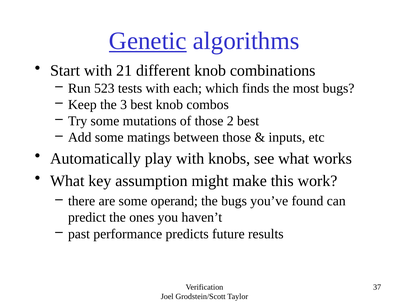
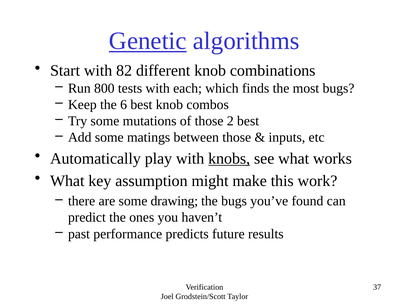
21: 21 -> 82
523: 523 -> 800
3: 3 -> 6
knobs underline: none -> present
operand: operand -> drawing
